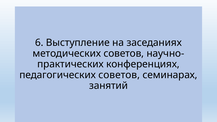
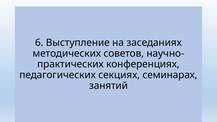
педагогических советов: советов -> секциях
